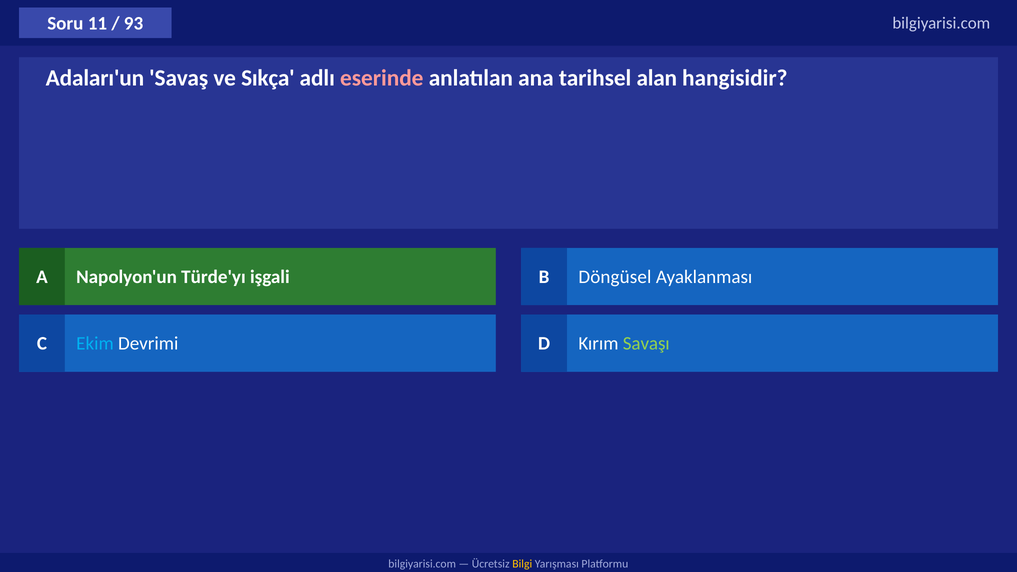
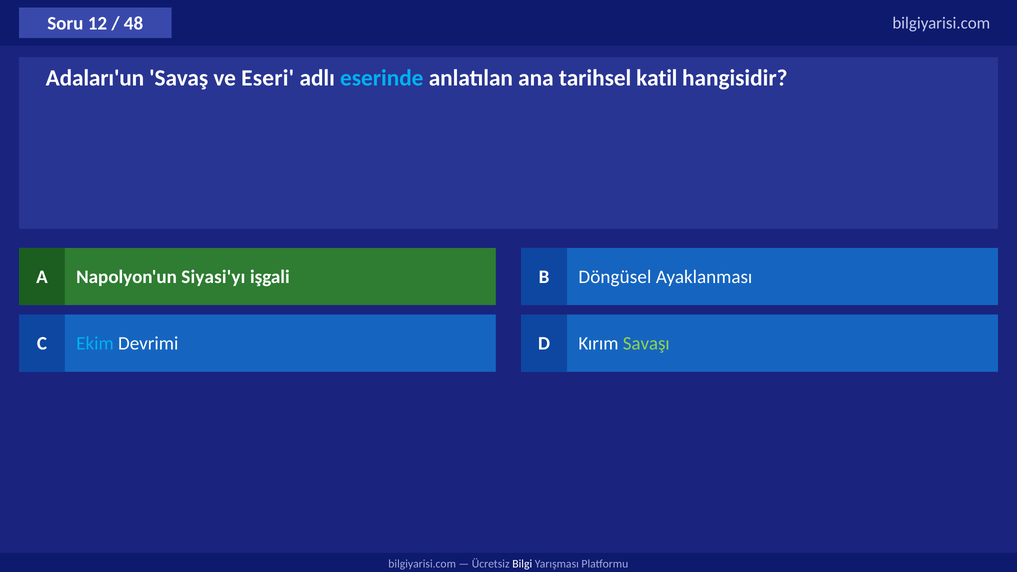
11: 11 -> 12
93: 93 -> 48
Sıkça: Sıkça -> Eseri
eserinde colour: pink -> light blue
alan: alan -> katil
Türde'yı: Türde'yı -> Siyasi'yı
Bilgi colour: yellow -> white
